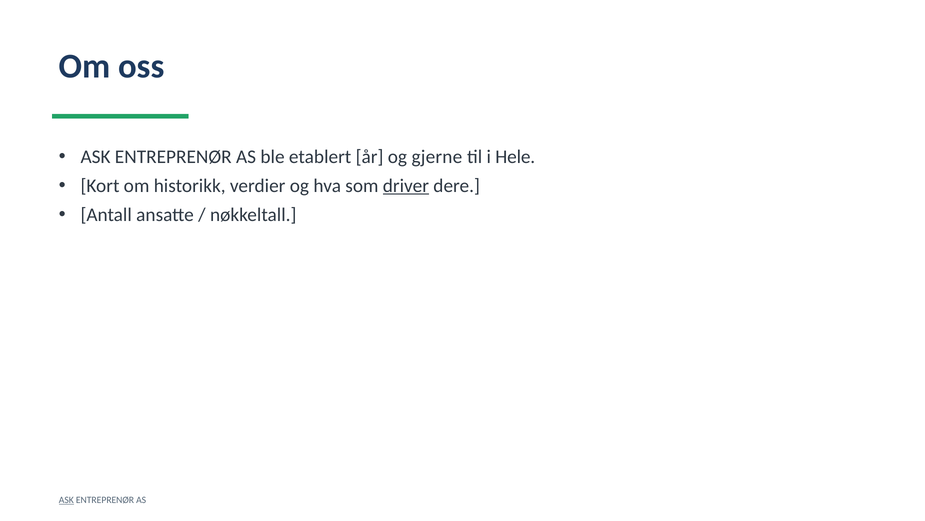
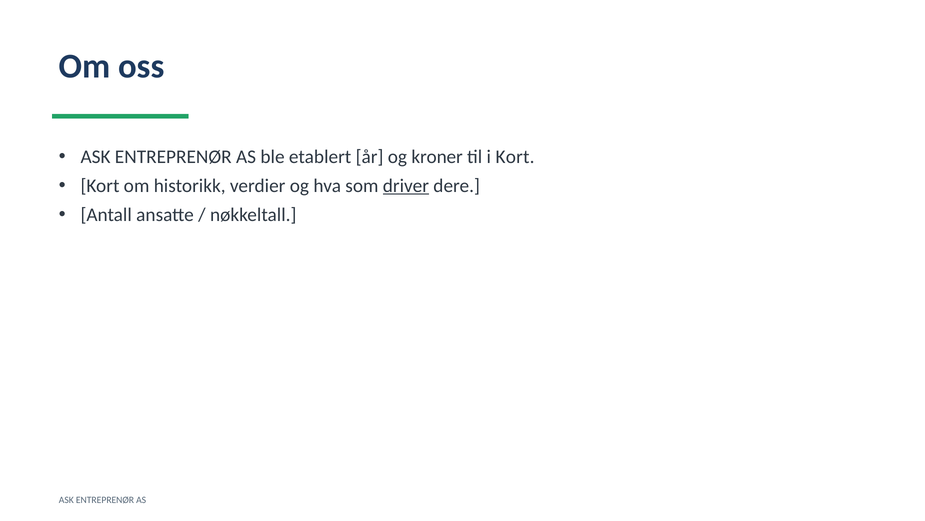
gjerne: gjerne -> kroner
i Hele: Hele -> Kort
ASK at (66, 499) underline: present -> none
